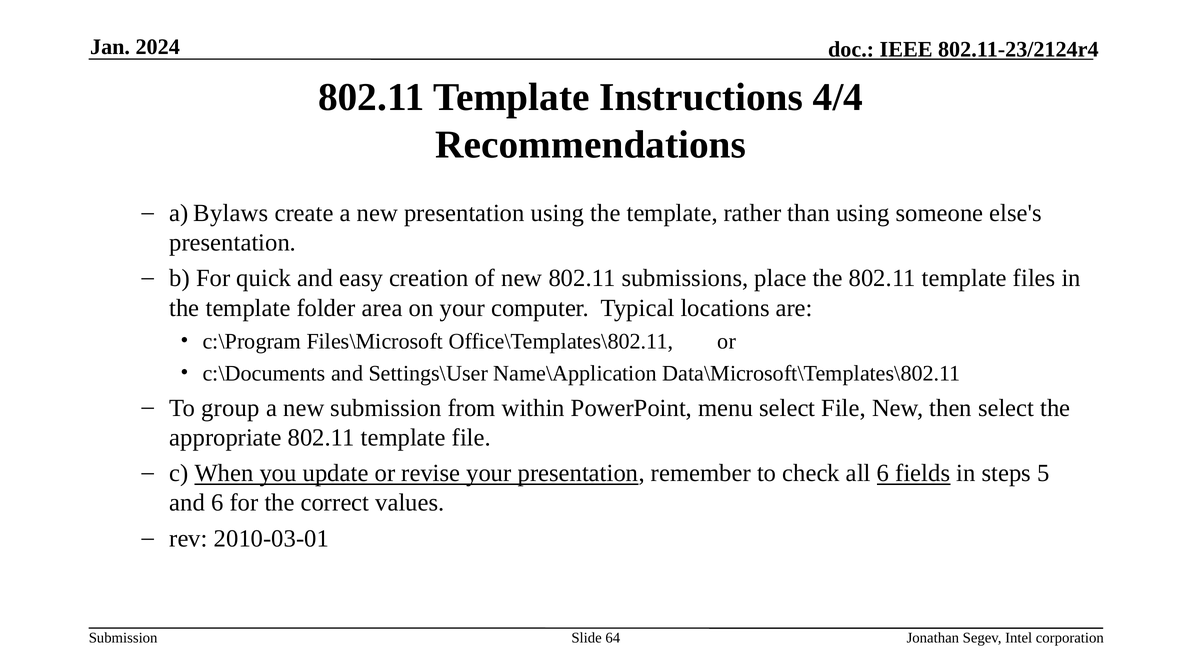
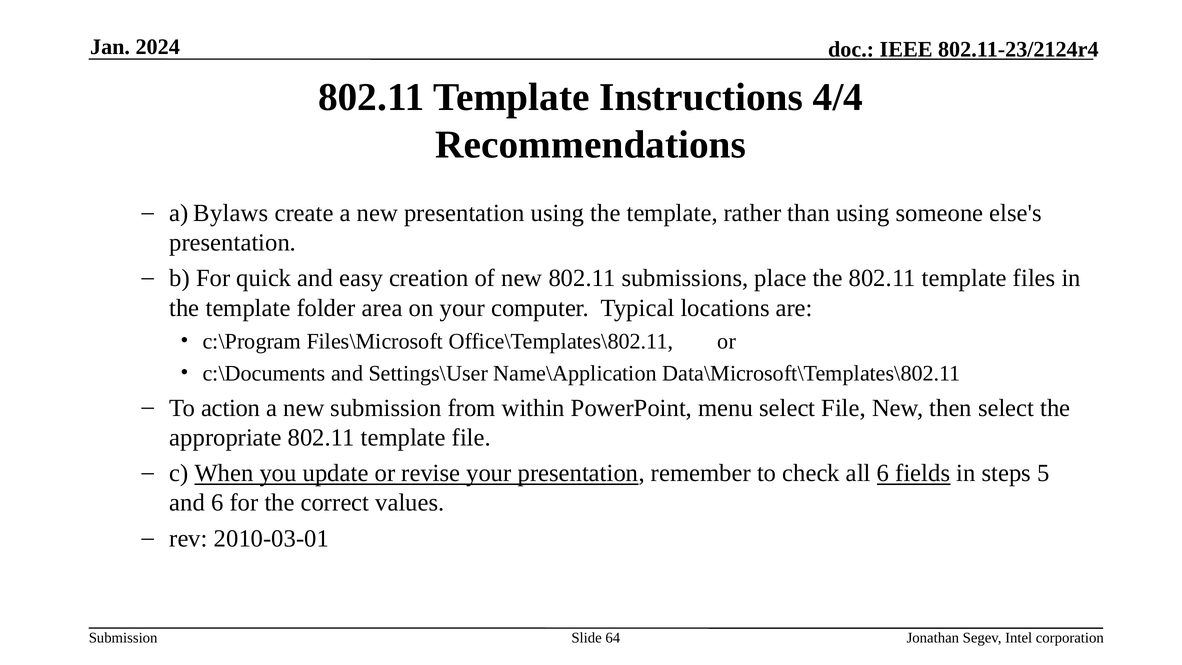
group: group -> action
